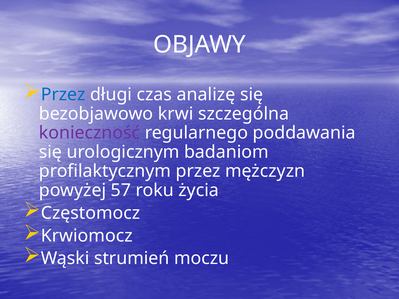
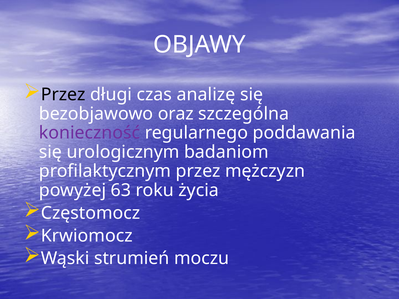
Przez at (63, 95) colour: blue -> black
krwi: krwi -> oraz
57: 57 -> 63
